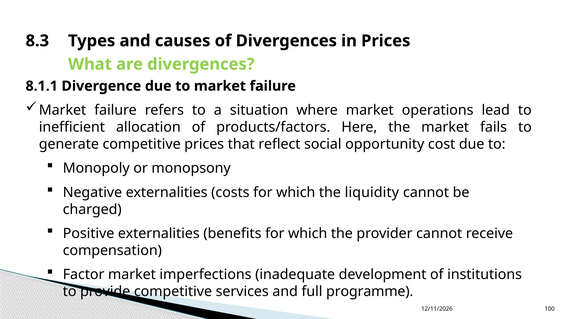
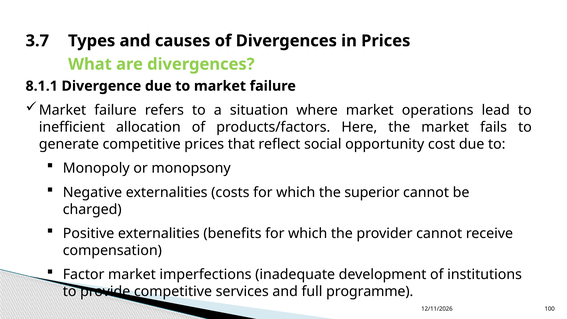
8.3: 8.3 -> 3.7
liquidity: liquidity -> superior
